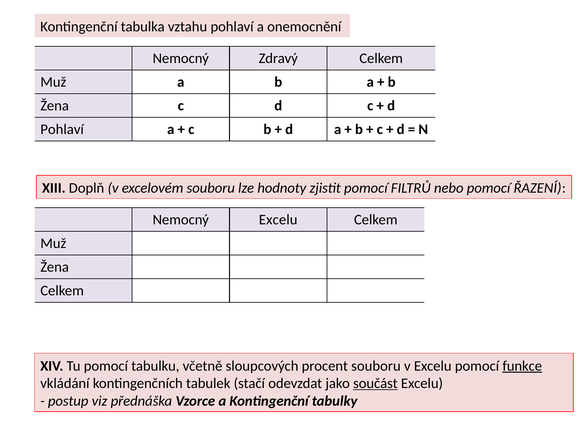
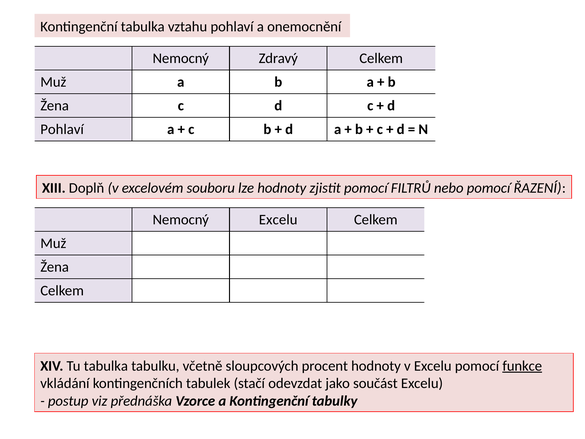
Tu pomocí: pomocí -> tabulka
procent souboru: souboru -> hodnoty
součást underline: present -> none
